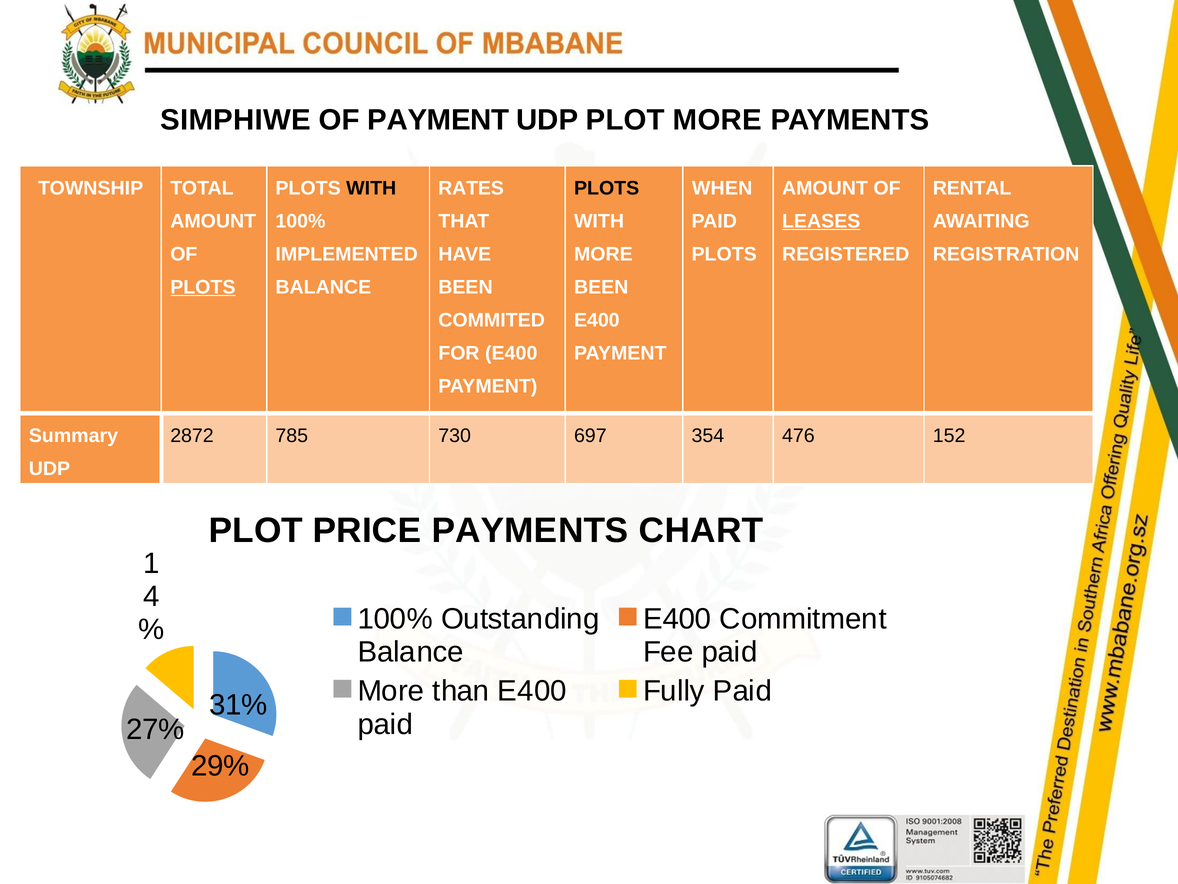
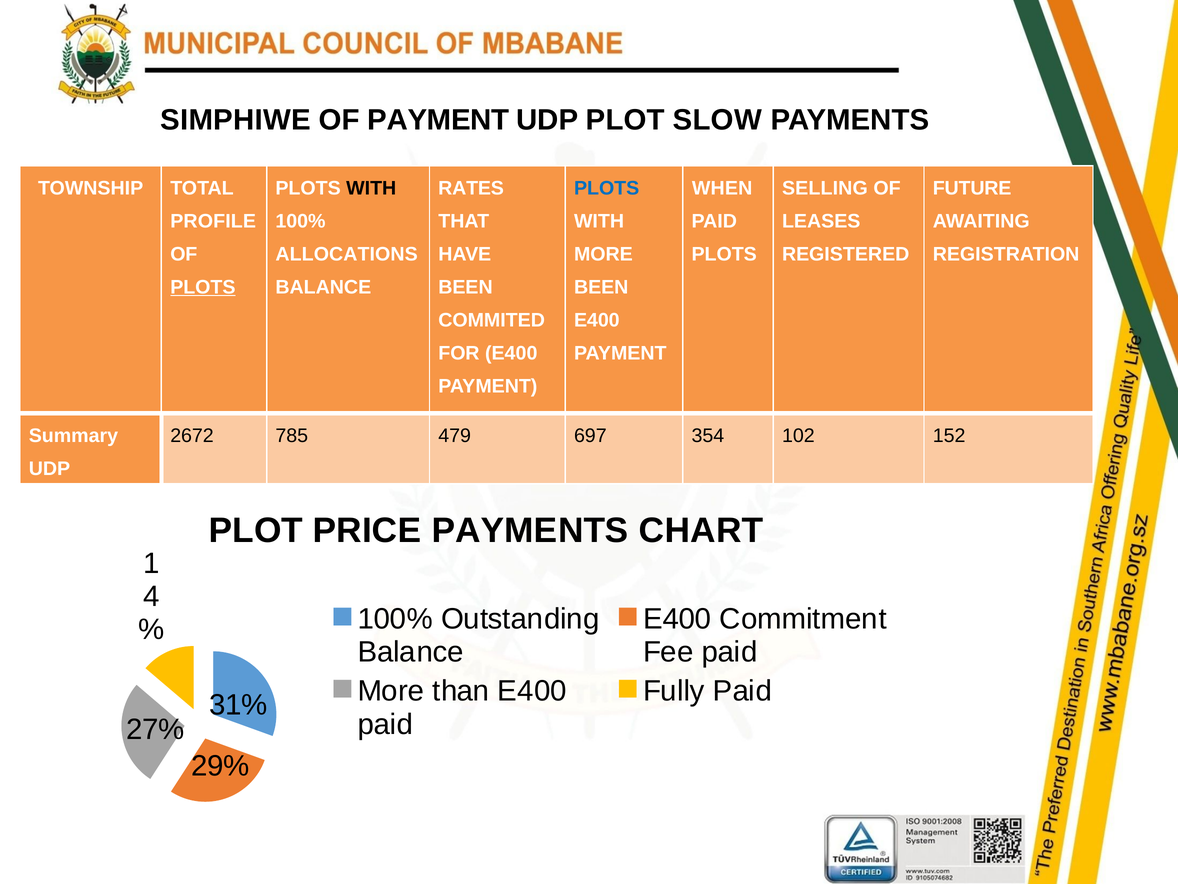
PLOT MORE: MORE -> SLOW
PLOTS at (607, 188) colour: black -> blue
AMOUNT at (825, 188): AMOUNT -> SELLING
RENTAL: RENTAL -> FUTURE
AMOUNT at (213, 221): AMOUNT -> PROFILE
LEASES underline: present -> none
IMPLEMENTED: IMPLEMENTED -> ALLOCATIONS
2872: 2872 -> 2672
730: 730 -> 479
476: 476 -> 102
